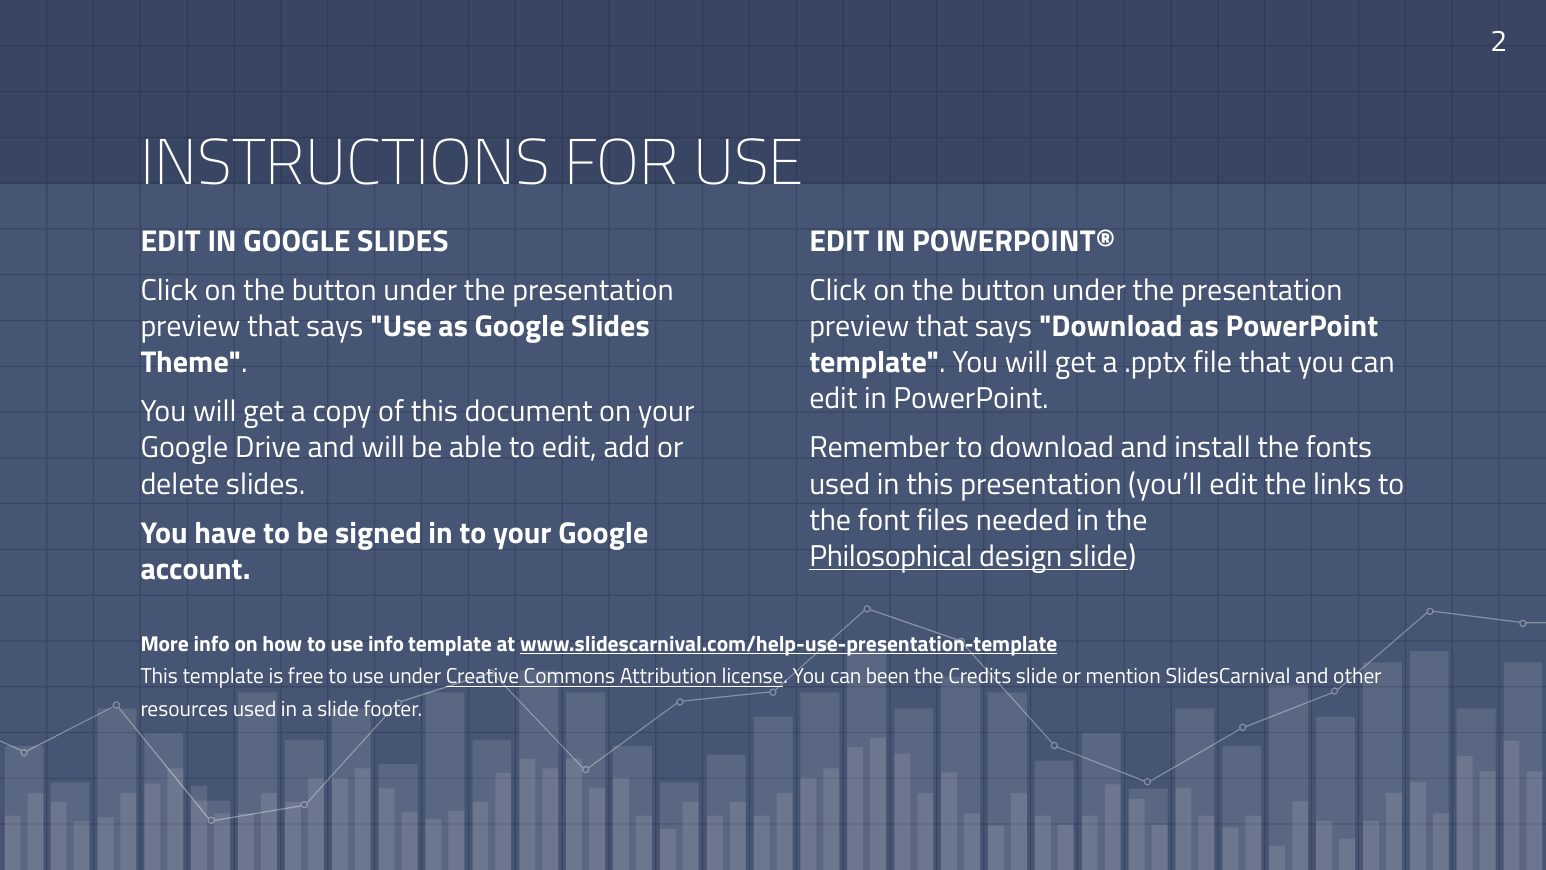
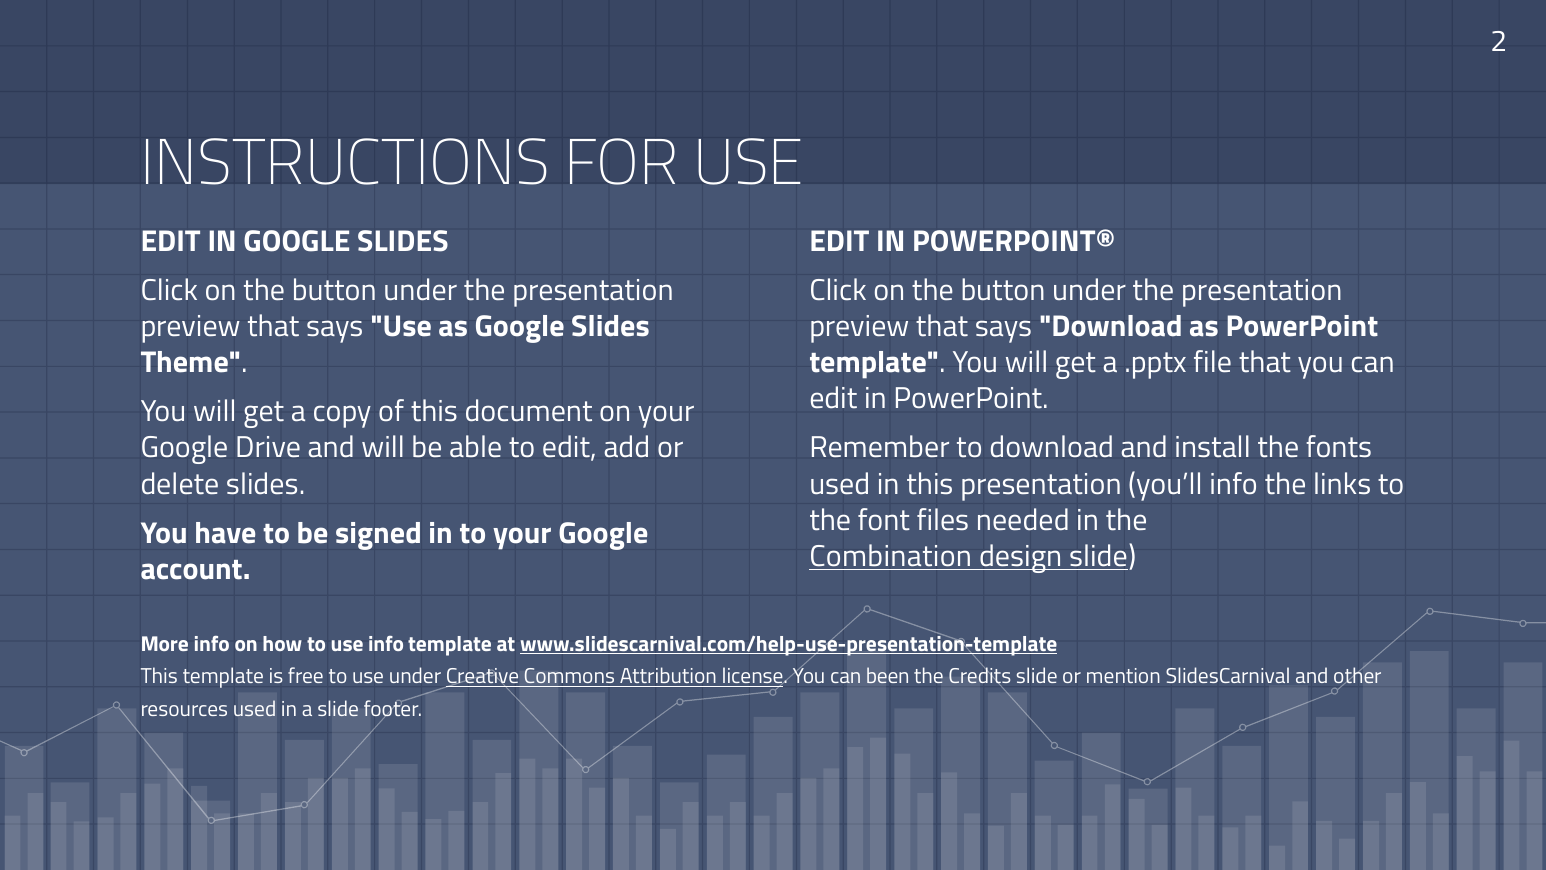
you’ll edit: edit -> info
Philosophical: Philosophical -> Combination
